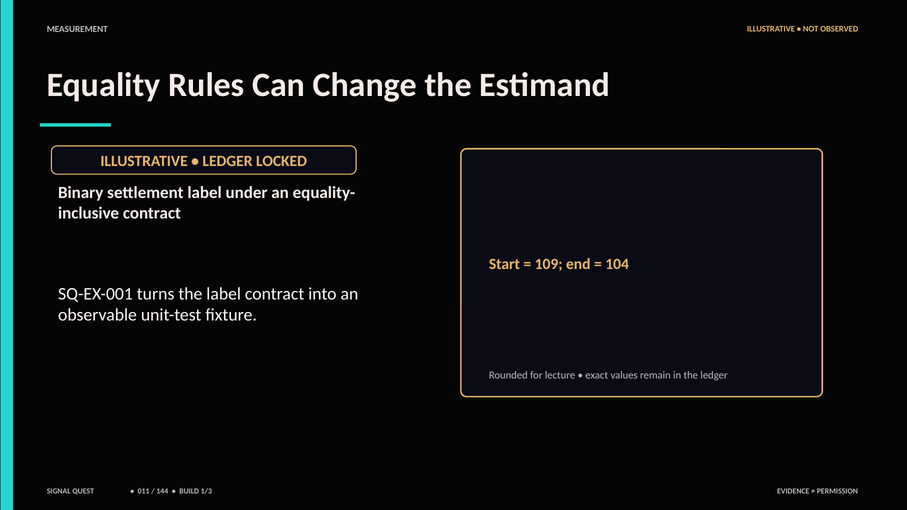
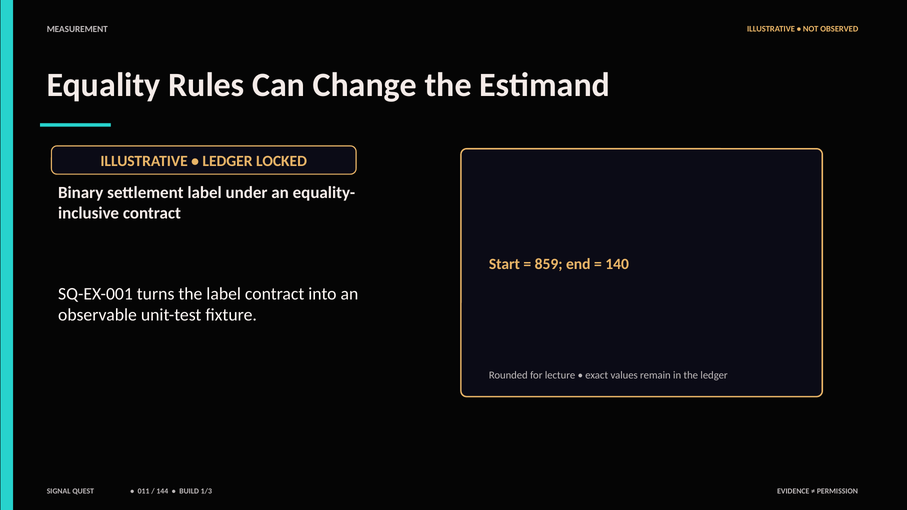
109: 109 -> 859
104: 104 -> 140
